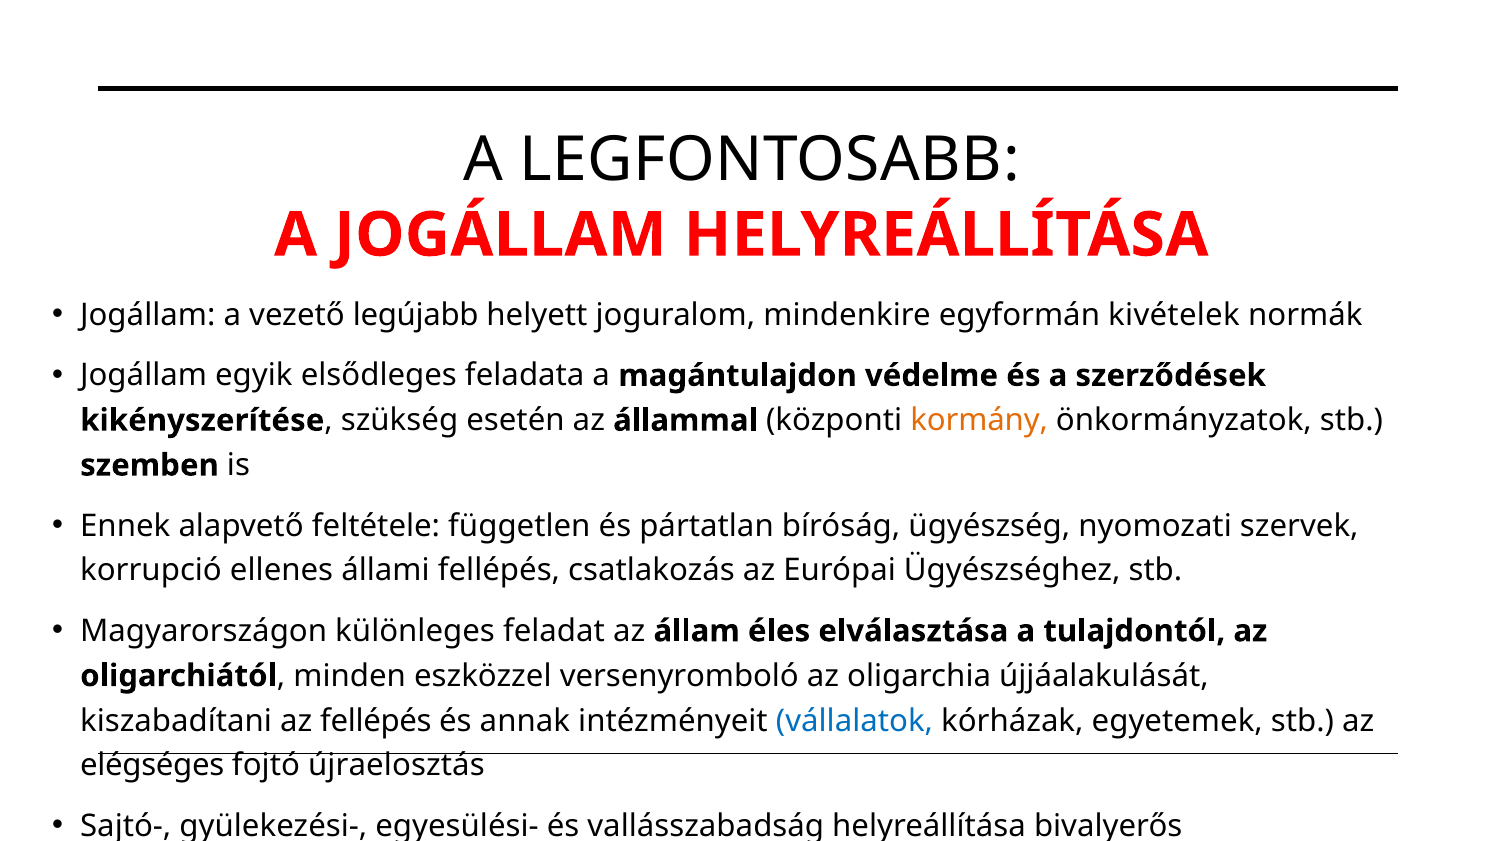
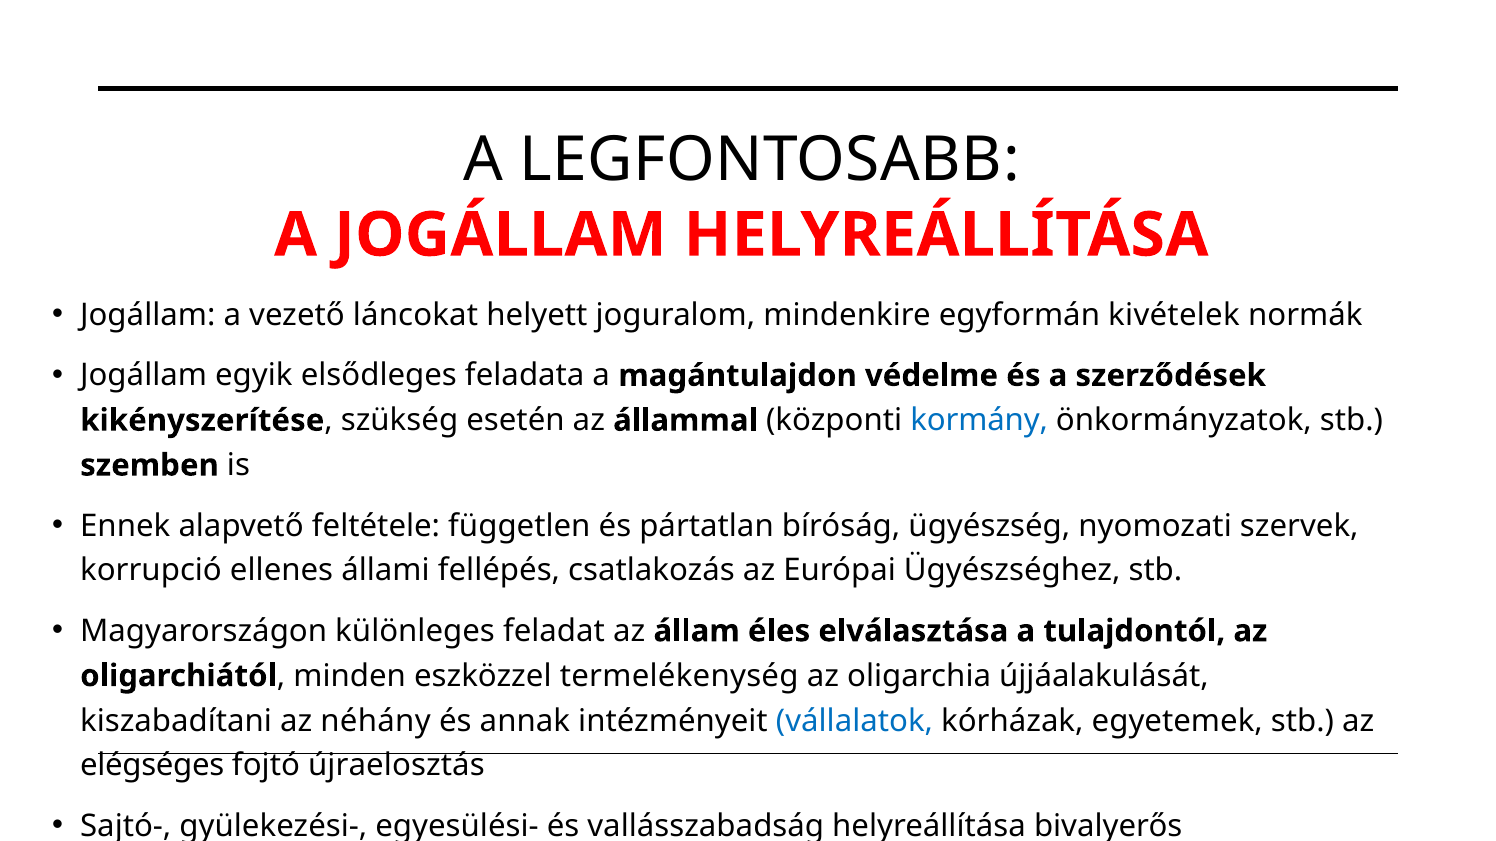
legújabb: legújabb -> láncokat
kormány colour: orange -> blue
versenyromboló: versenyromboló -> termelékenység
az fellépés: fellépés -> néhány
